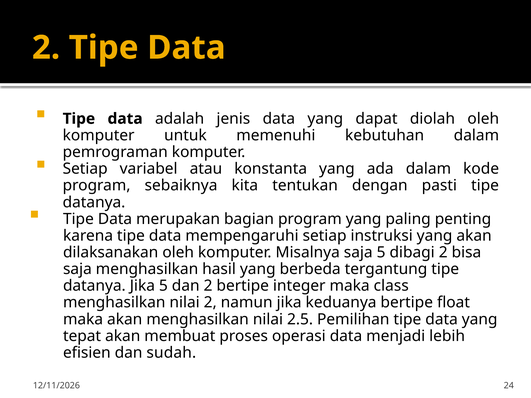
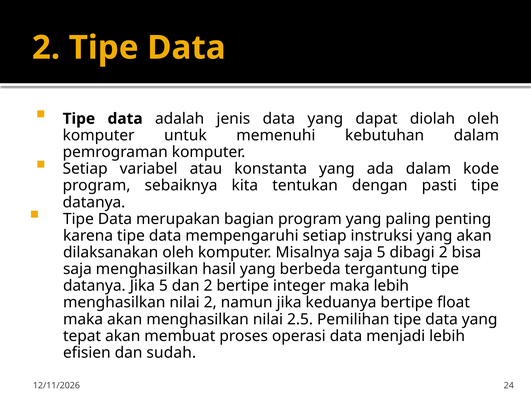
maka class: class -> lebih
